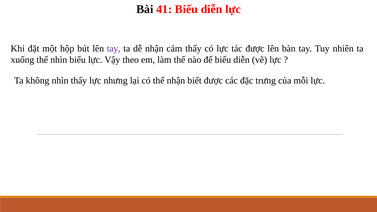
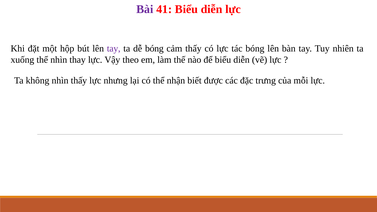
Bài colour: black -> purple
dễ nhận: nhận -> bóng
tác được: được -> bóng
nhìn biểu: biểu -> thay
